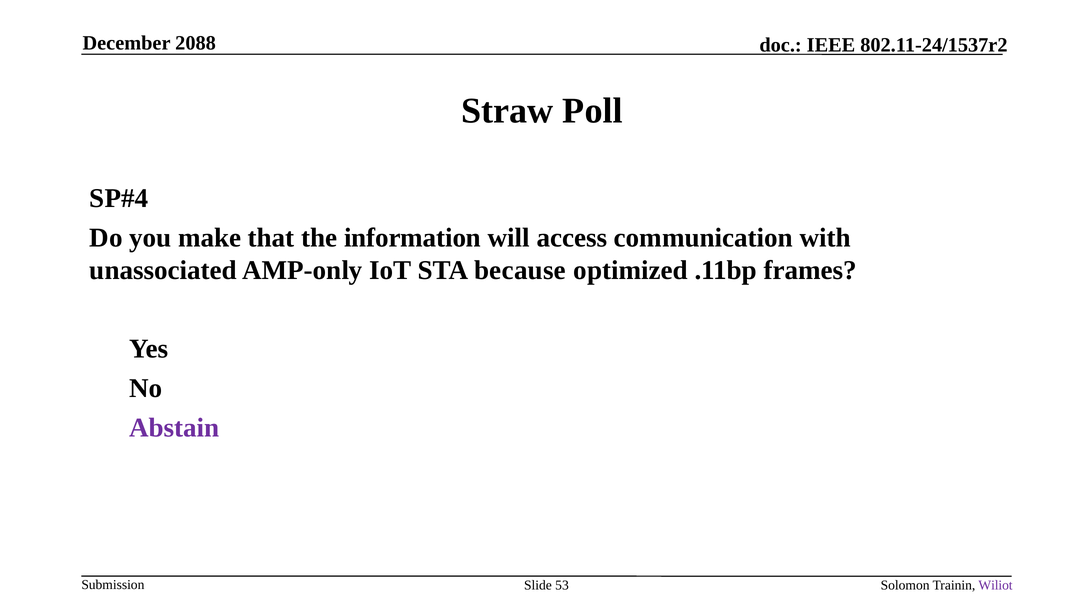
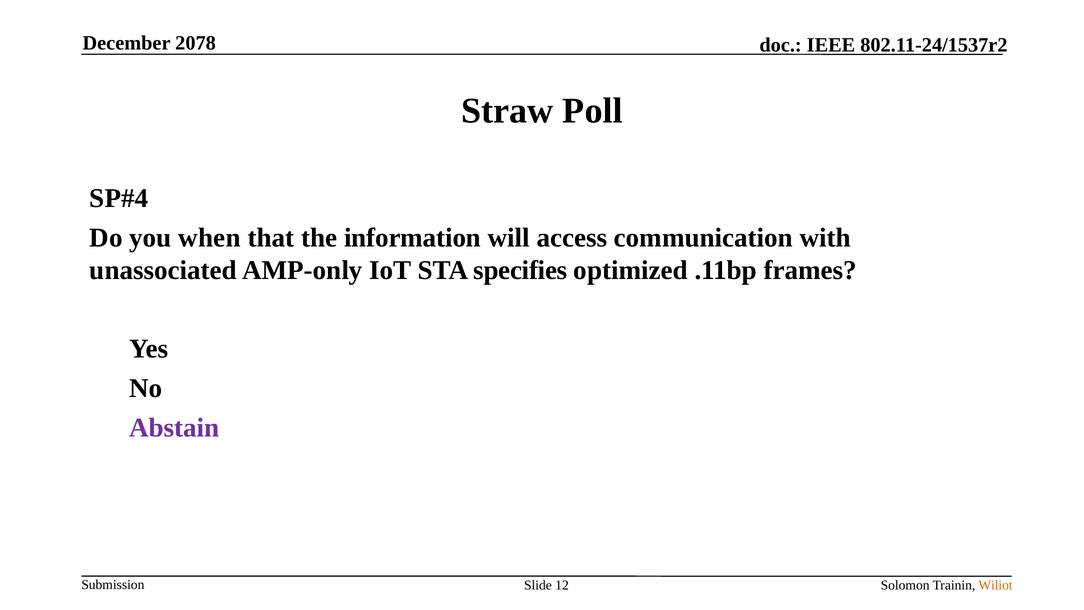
2088: 2088 -> 2078
make: make -> when
because: because -> specifies
53: 53 -> 12
Wiliot colour: purple -> orange
